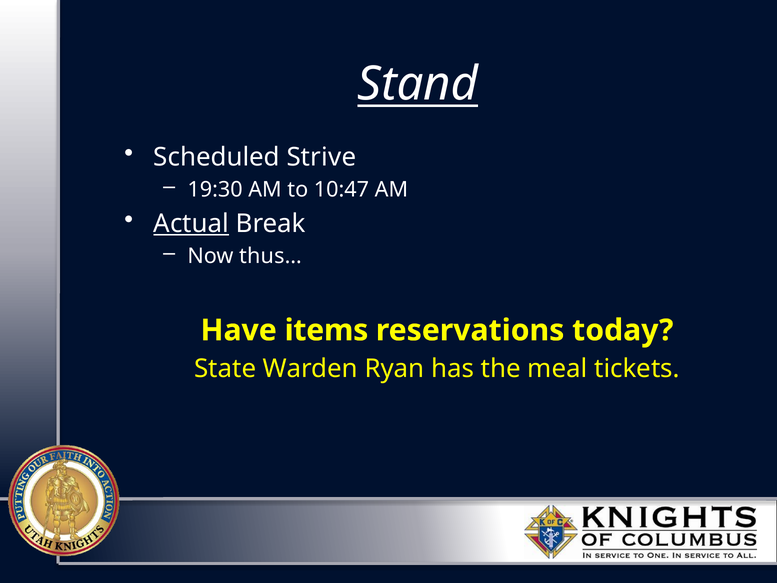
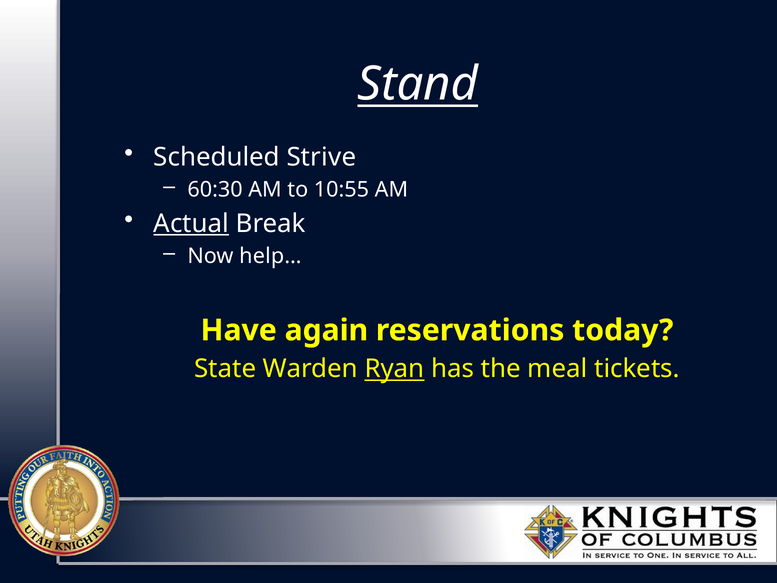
19:30: 19:30 -> 60:30
10:47: 10:47 -> 10:55
thus…: thus… -> help…
items: items -> again
Ryan underline: none -> present
